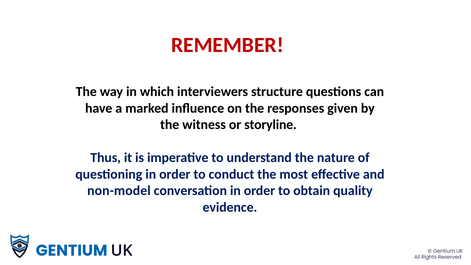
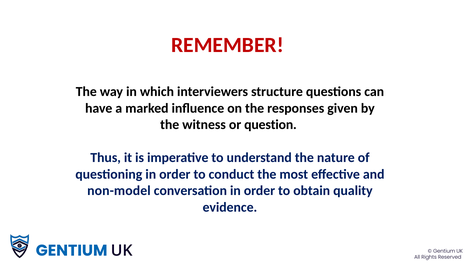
storyline: storyline -> question
